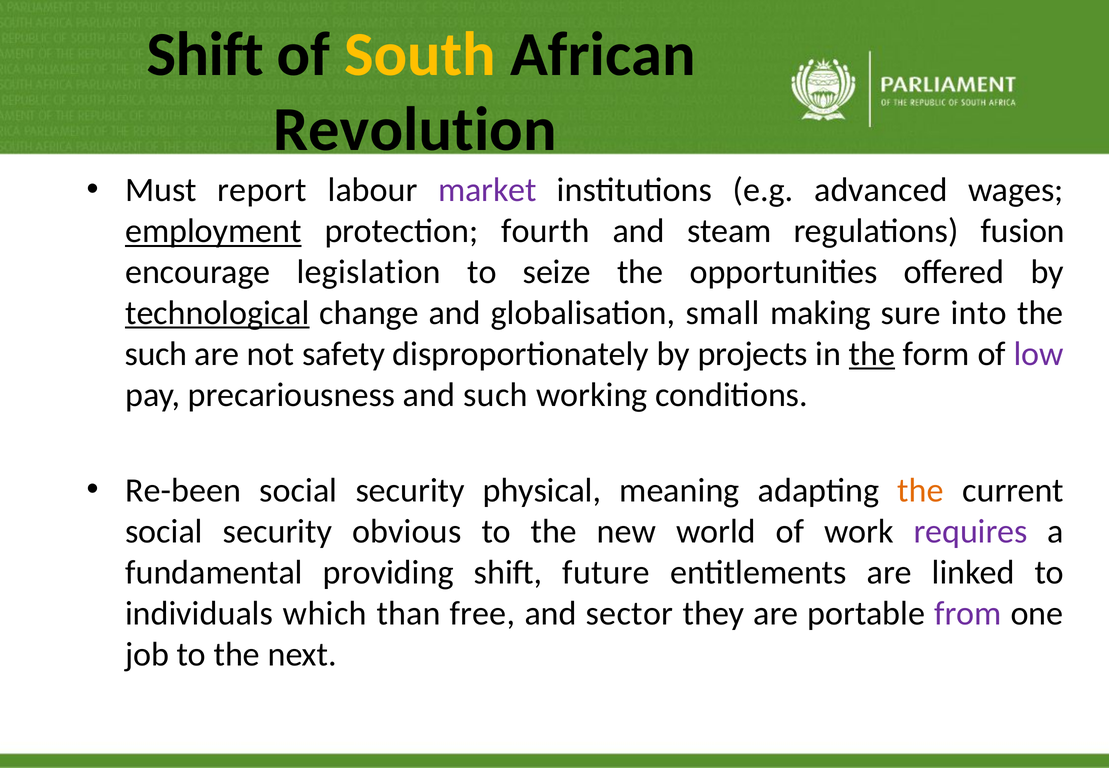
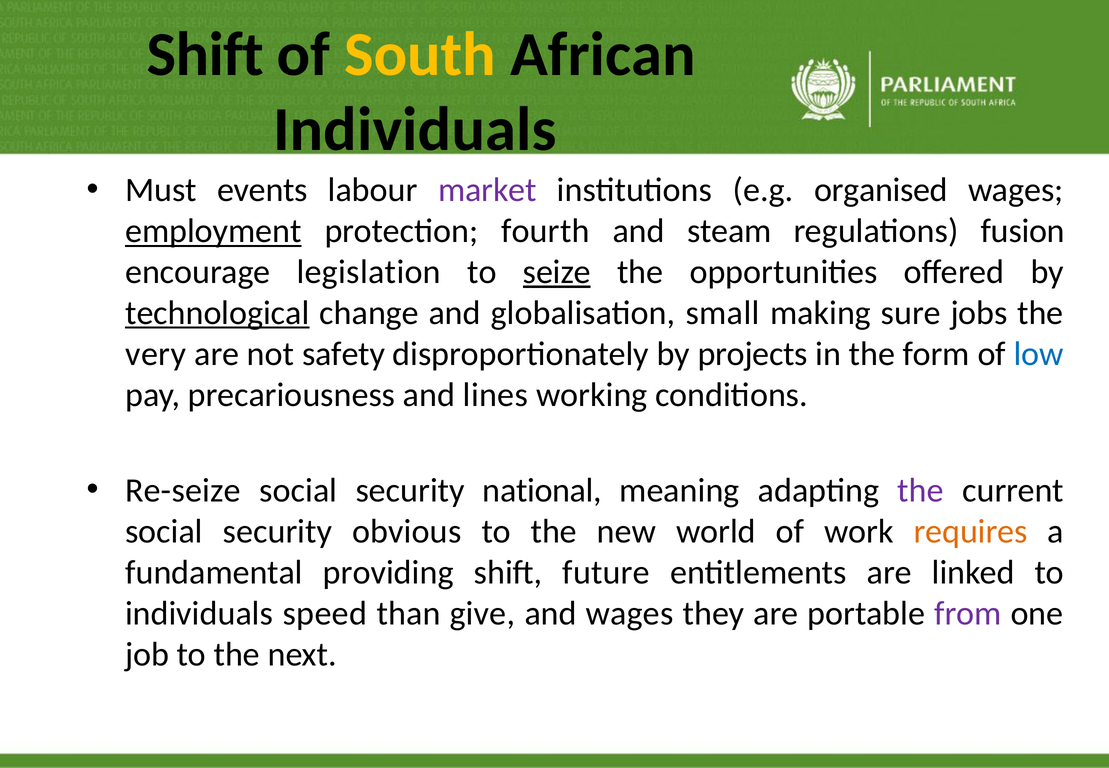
Revolution at (415, 130): Revolution -> Individuals
report: report -> events
advanced: advanced -> organised
seize underline: none -> present
into: into -> jobs
such at (156, 354): such -> very
the at (872, 354) underline: present -> none
low colour: purple -> blue
and such: such -> lines
Re-been: Re-been -> Re-seize
physical: physical -> national
the at (921, 490) colour: orange -> purple
requires colour: purple -> orange
which: which -> speed
free: free -> give
and sector: sector -> wages
